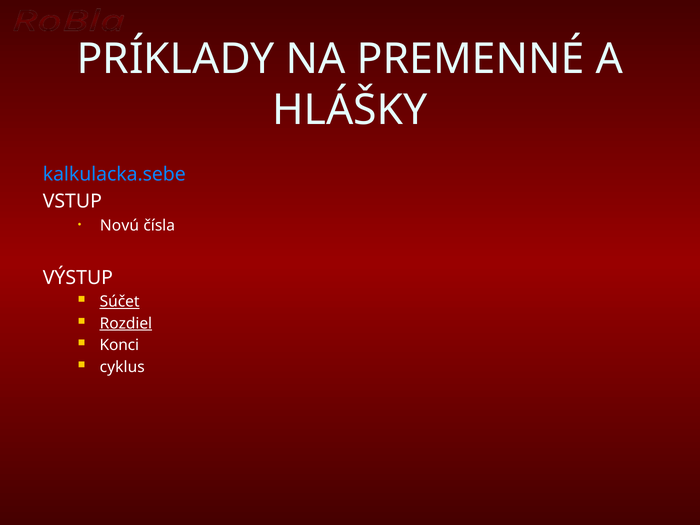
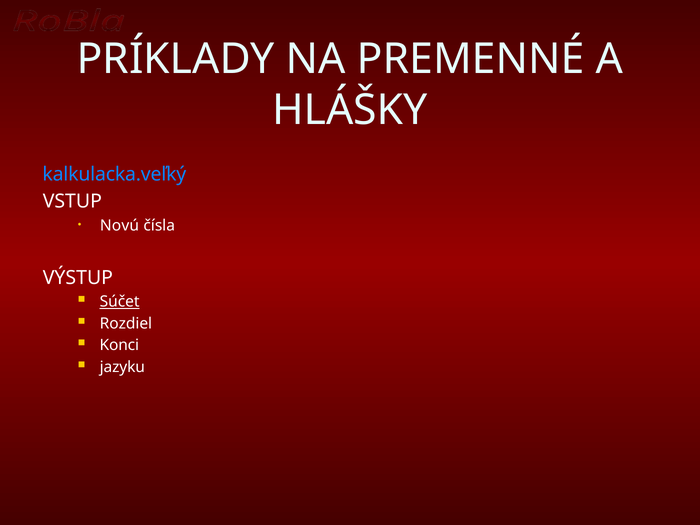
kalkulacka.sebe: kalkulacka.sebe -> kalkulacka.veľký
Rozdiel underline: present -> none
cyklus: cyklus -> jazyku
